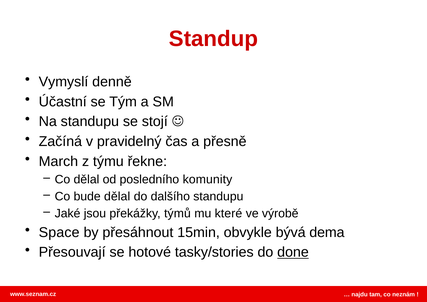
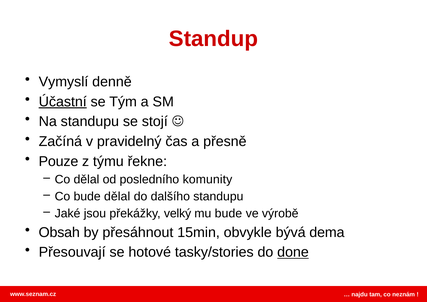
Účastní underline: none -> present
March: March -> Pouze
týmů: týmů -> velký
mu které: které -> bude
Space: Space -> Obsah
